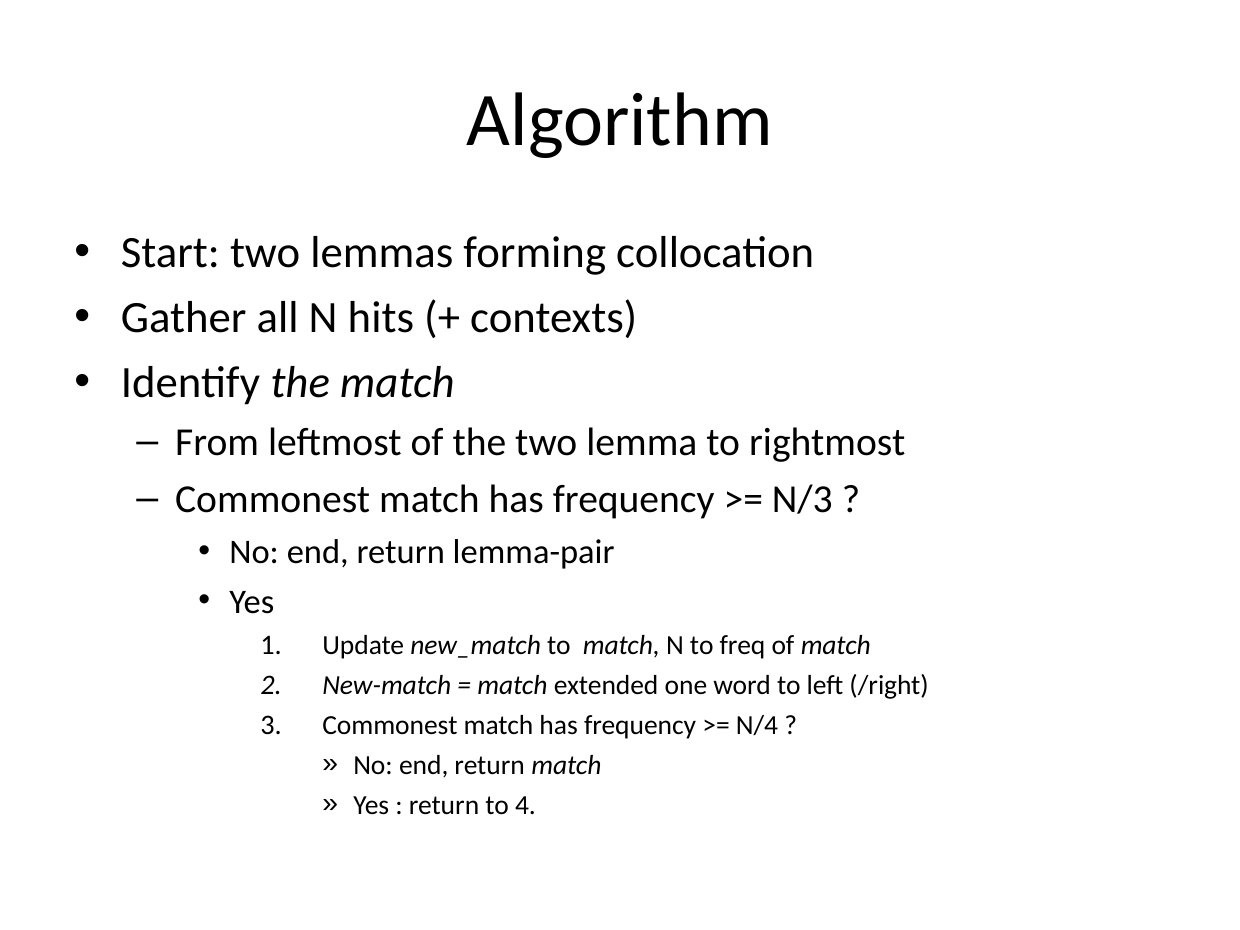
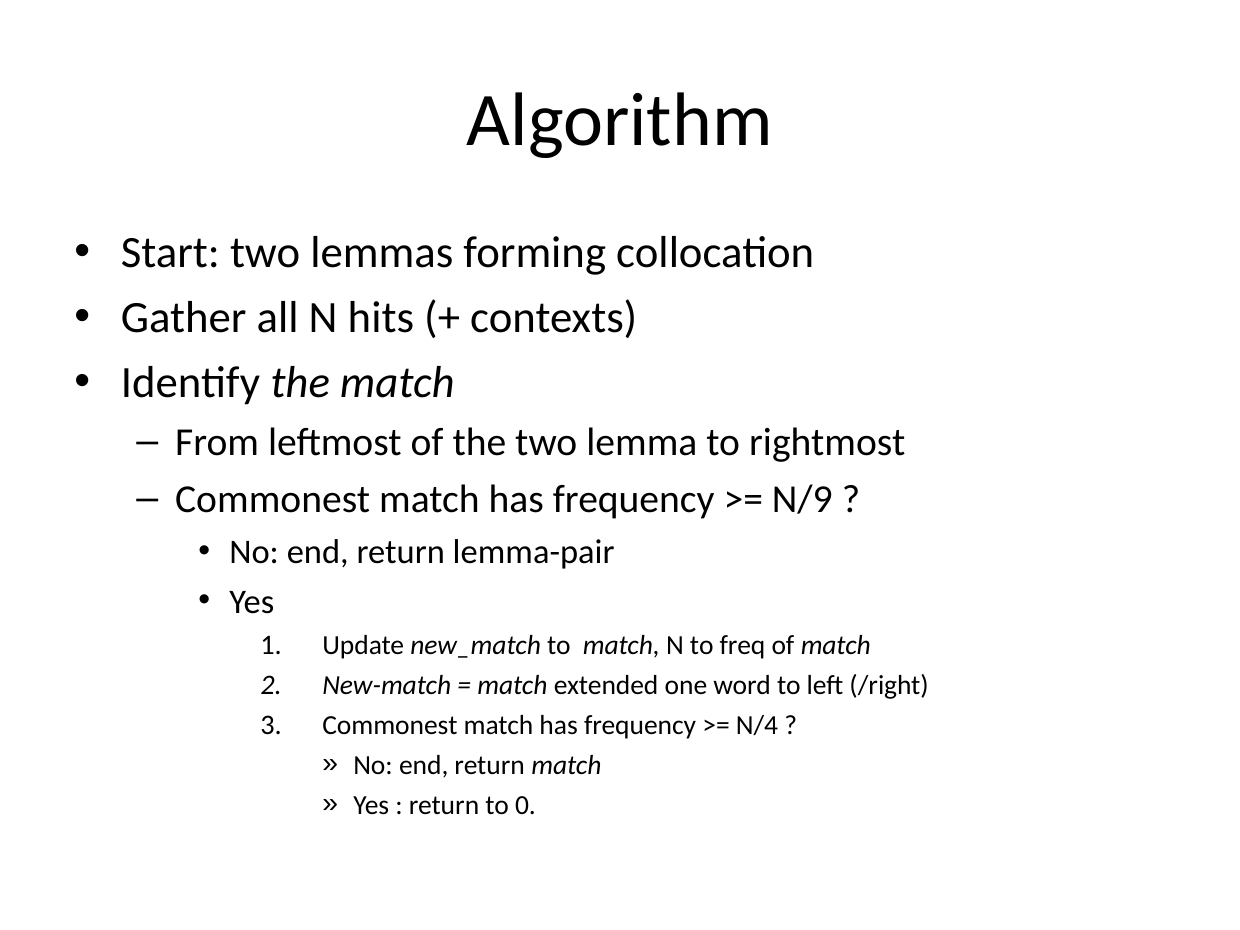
N/3: N/3 -> N/9
4: 4 -> 0
